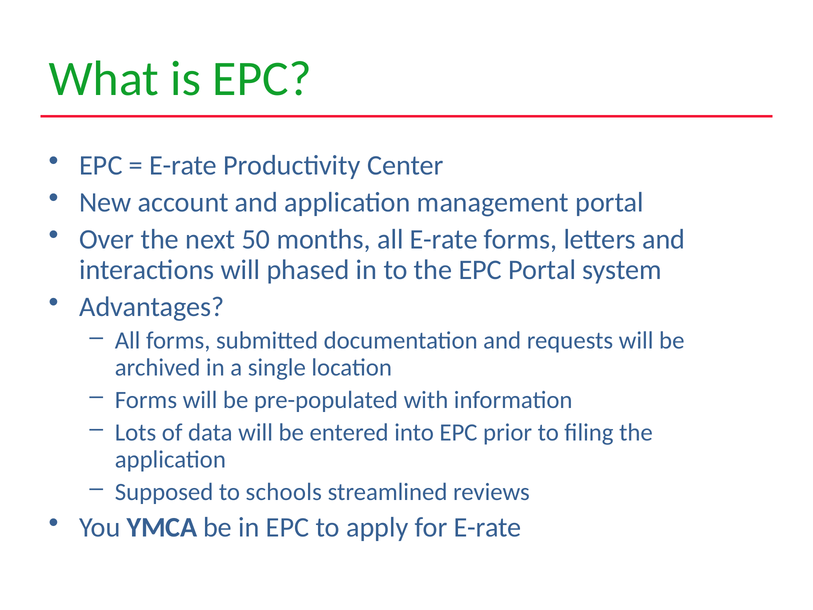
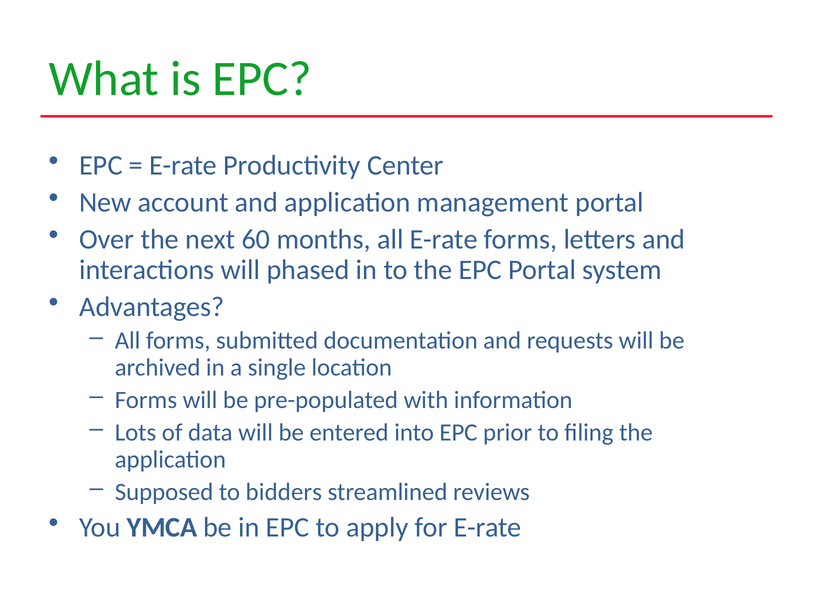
50: 50 -> 60
schools: schools -> bidders
